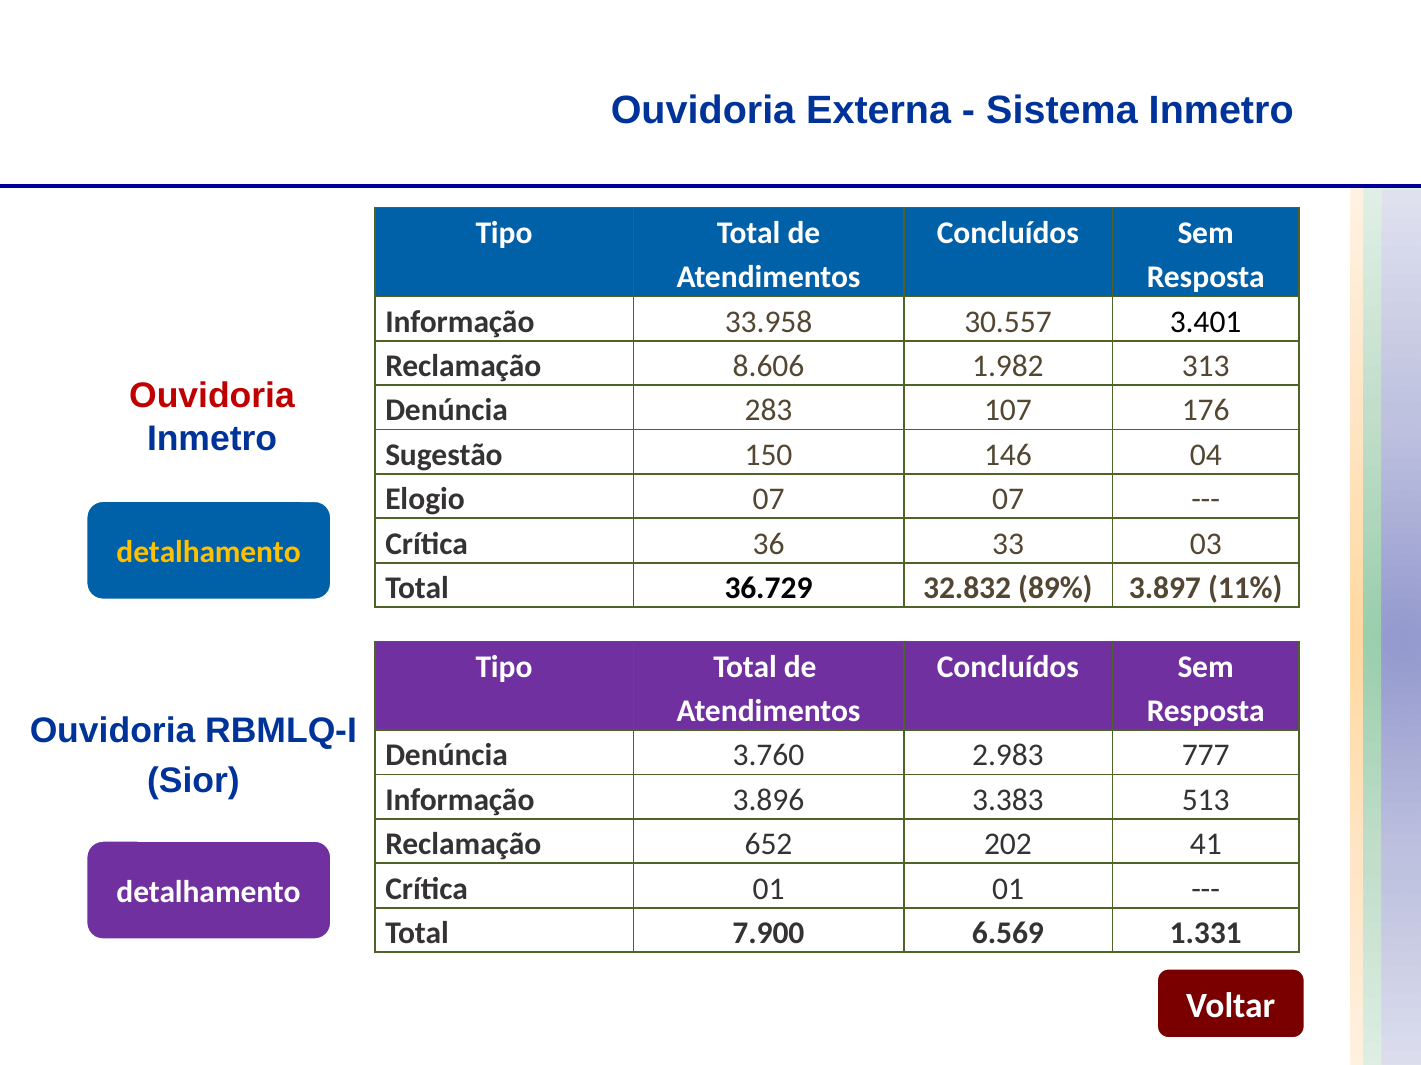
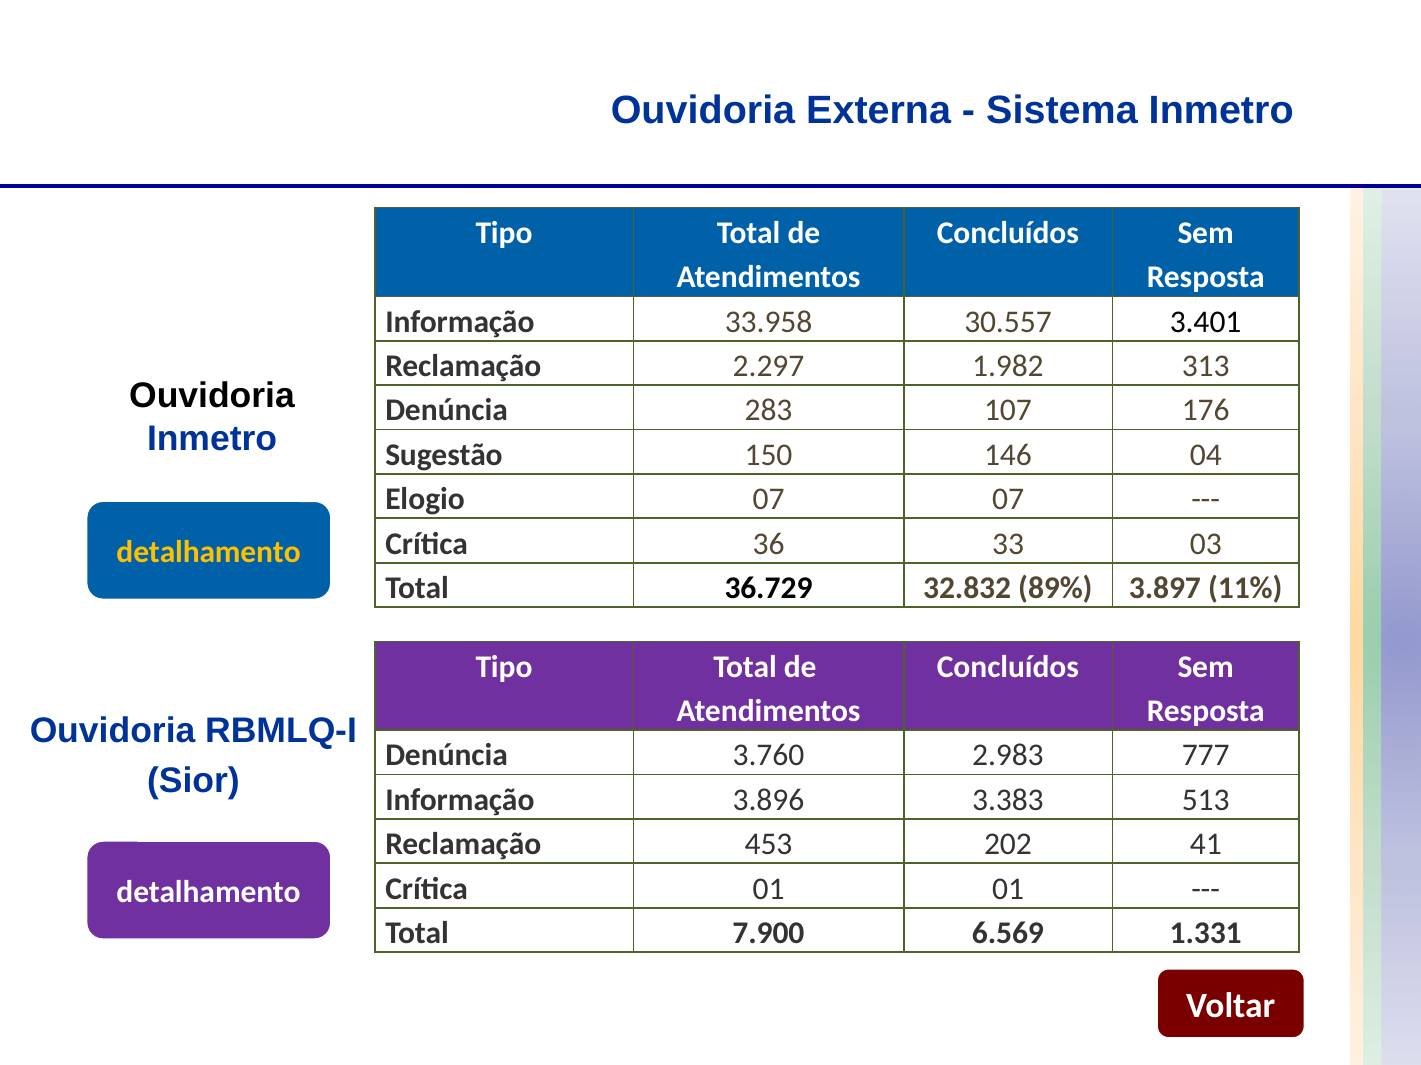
8.606: 8.606 -> 2.297
Ouvidoria at (212, 396) colour: red -> black
652: 652 -> 453
